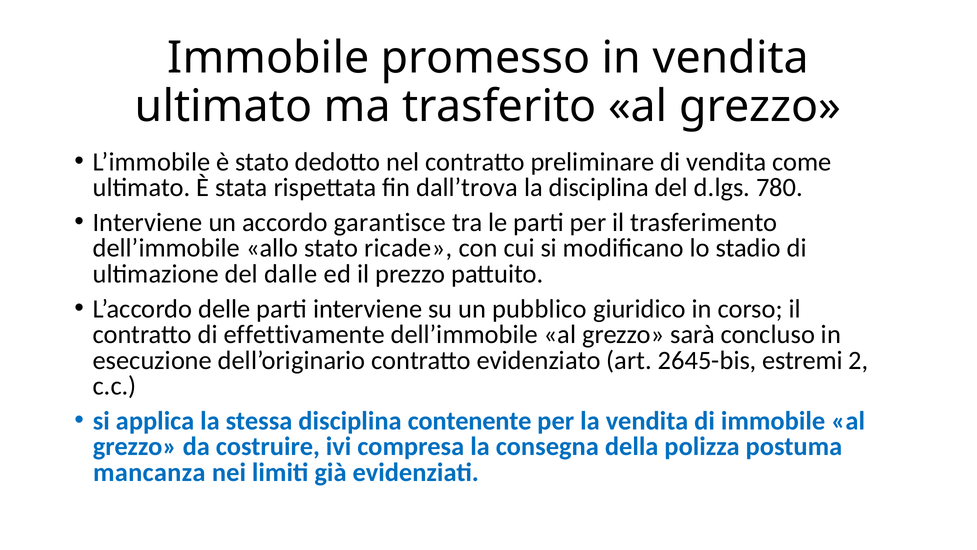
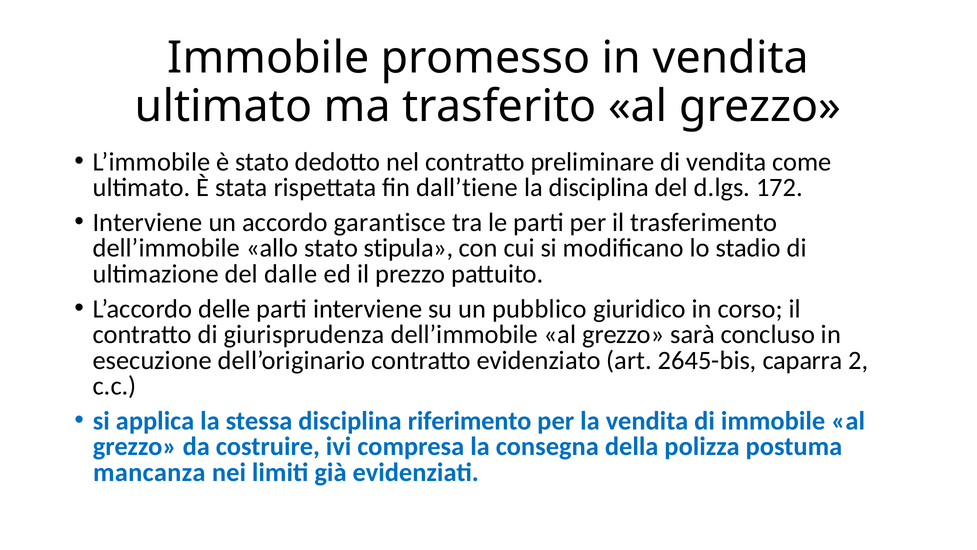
dall’trova: dall’trova -> dall’tiene
780: 780 -> 172
ricade: ricade -> stipula
effettivamente: effettivamente -> giurisprudenza
estremi: estremi -> caparra
contenente: contenente -> riferimento
